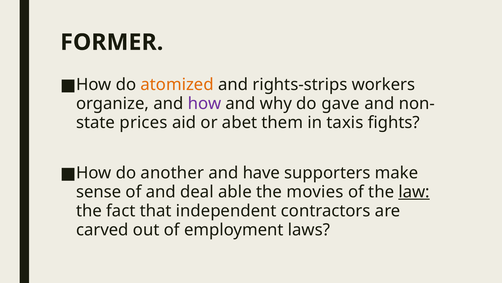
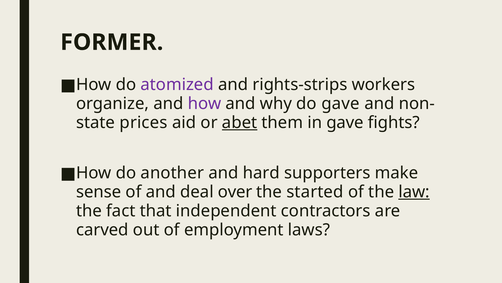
atomized colour: orange -> purple
abet underline: none -> present
in taxis: taxis -> gave
have: have -> hard
able: able -> over
movies: movies -> started
